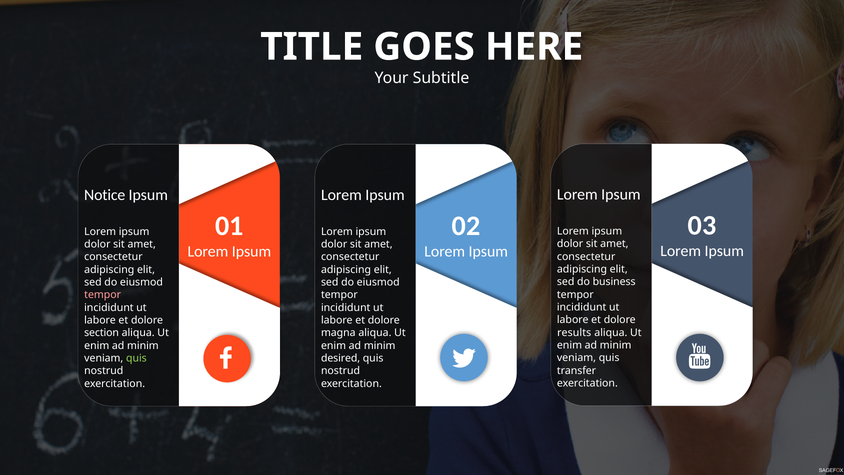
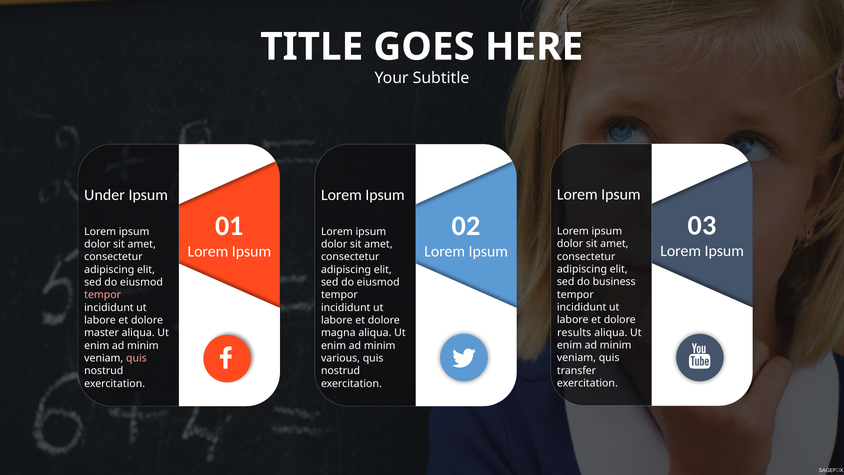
Notice: Notice -> Under
section: section -> master
quis at (136, 358) colour: light green -> pink
desired: desired -> various
